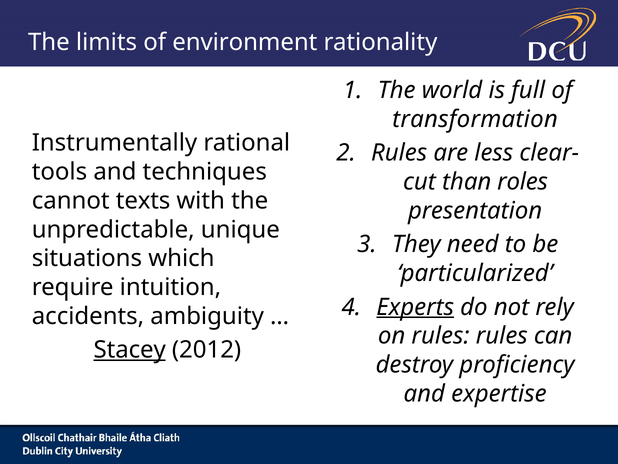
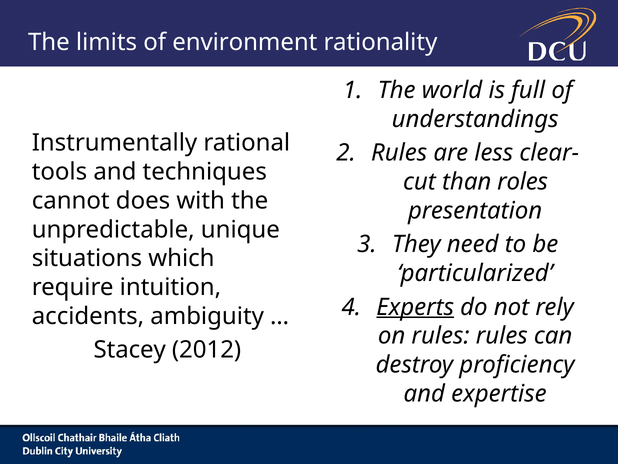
transformation: transformation -> understandings
texts: texts -> does
Stacey underline: present -> none
